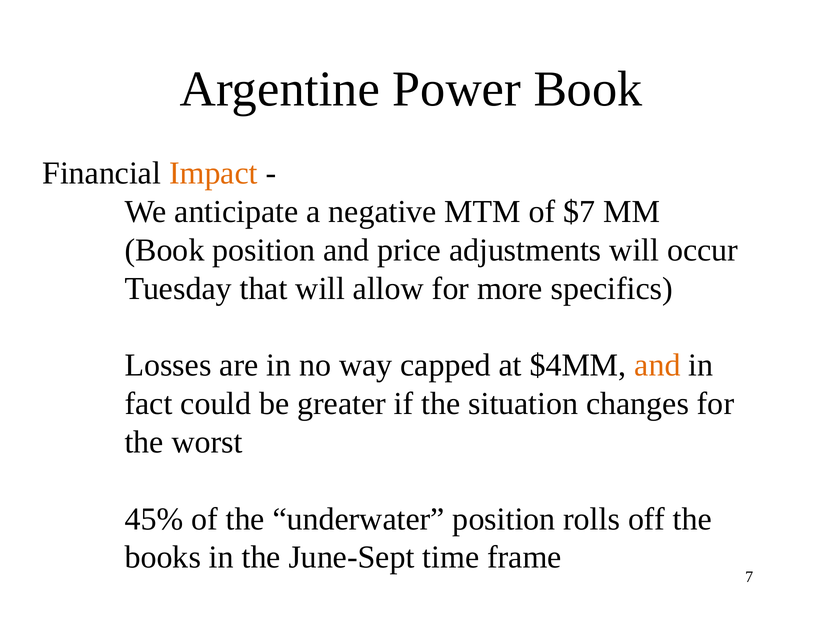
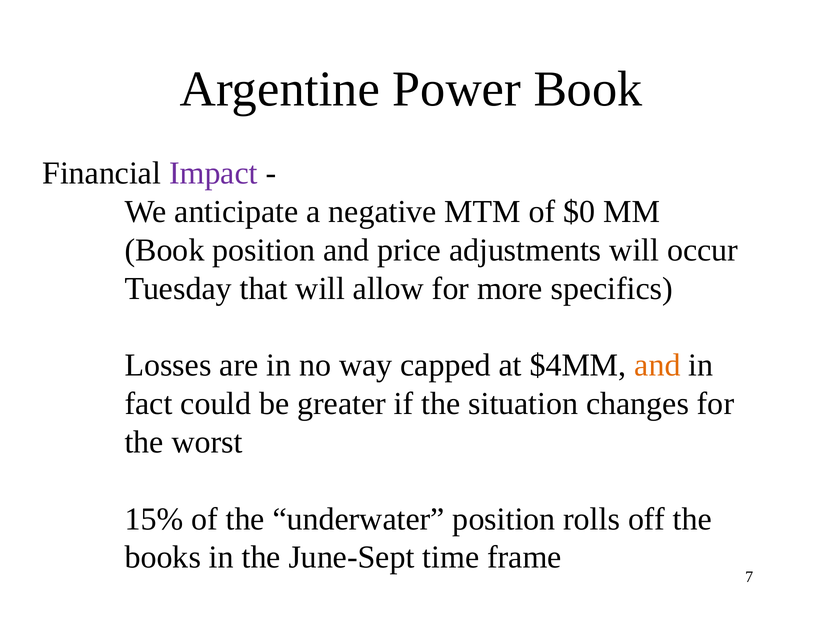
Impact colour: orange -> purple
$7: $7 -> $0
45%: 45% -> 15%
